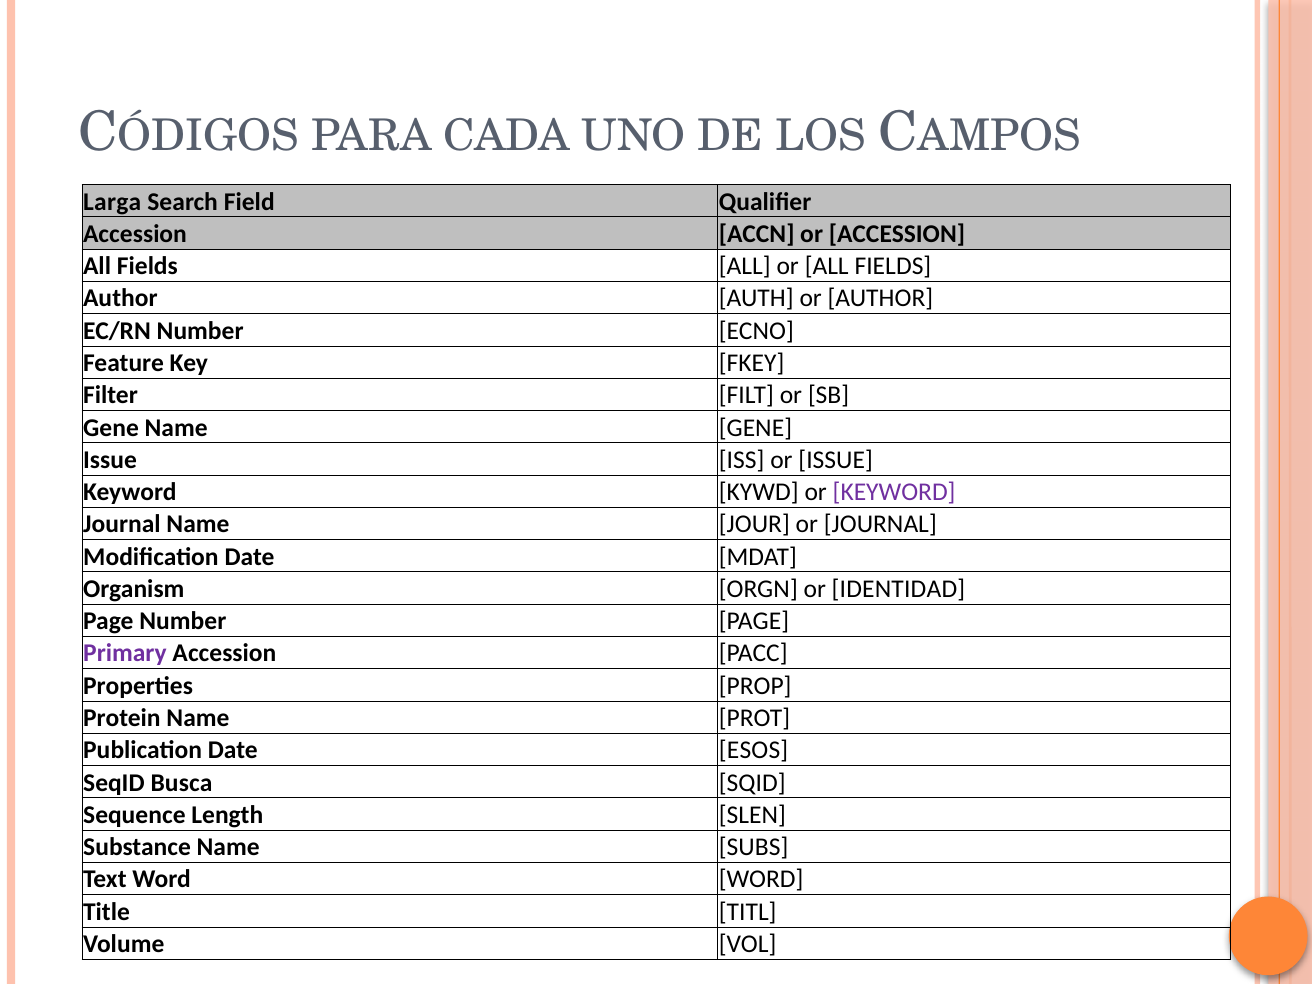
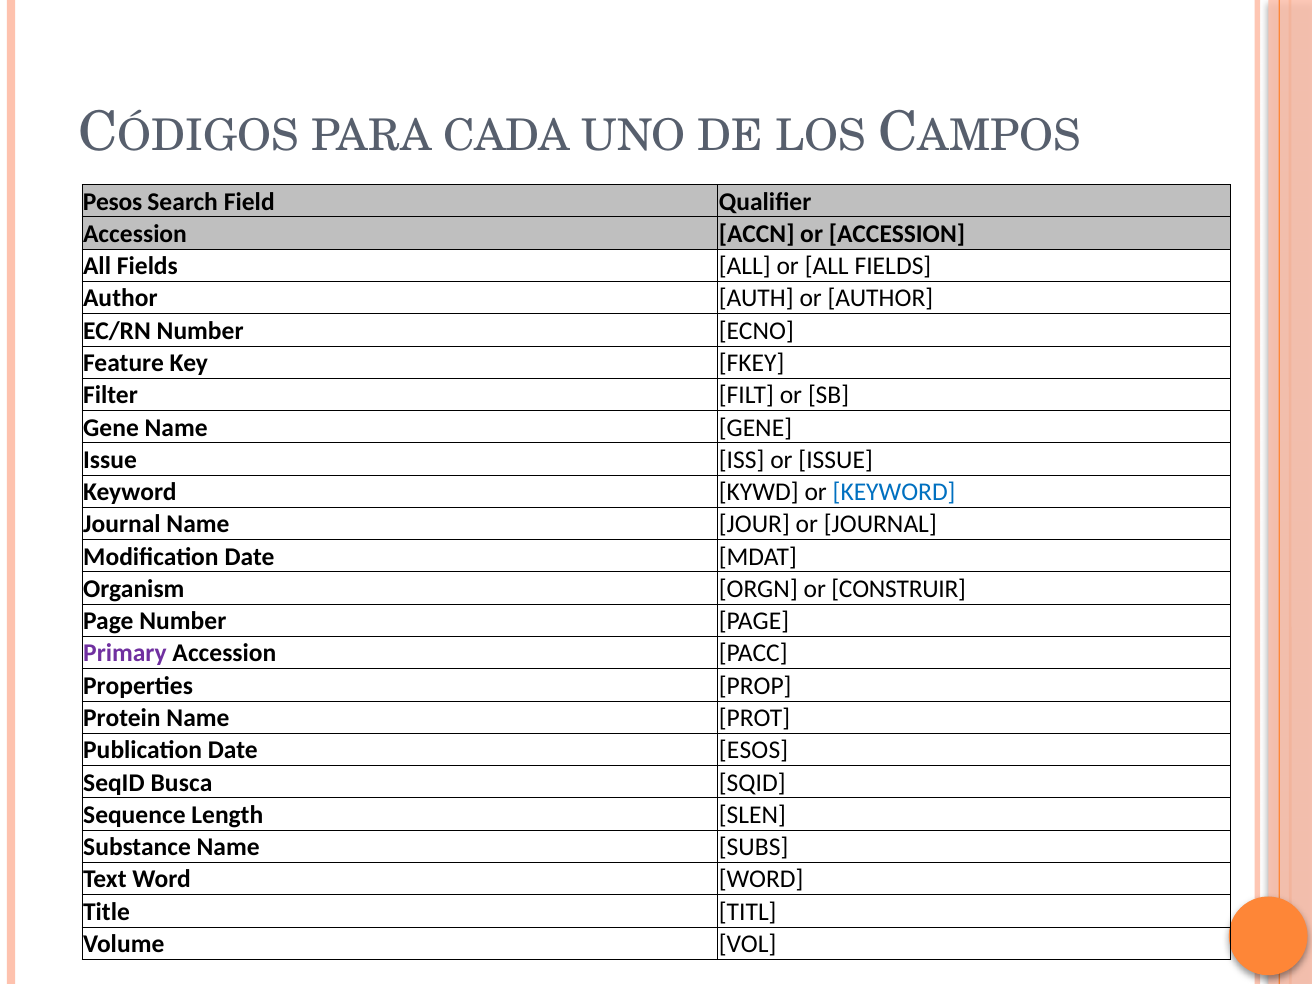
Larga: Larga -> Pesos
KEYWORD at (894, 492) colour: purple -> blue
IDENTIDAD: IDENTIDAD -> CONSTRUIR
